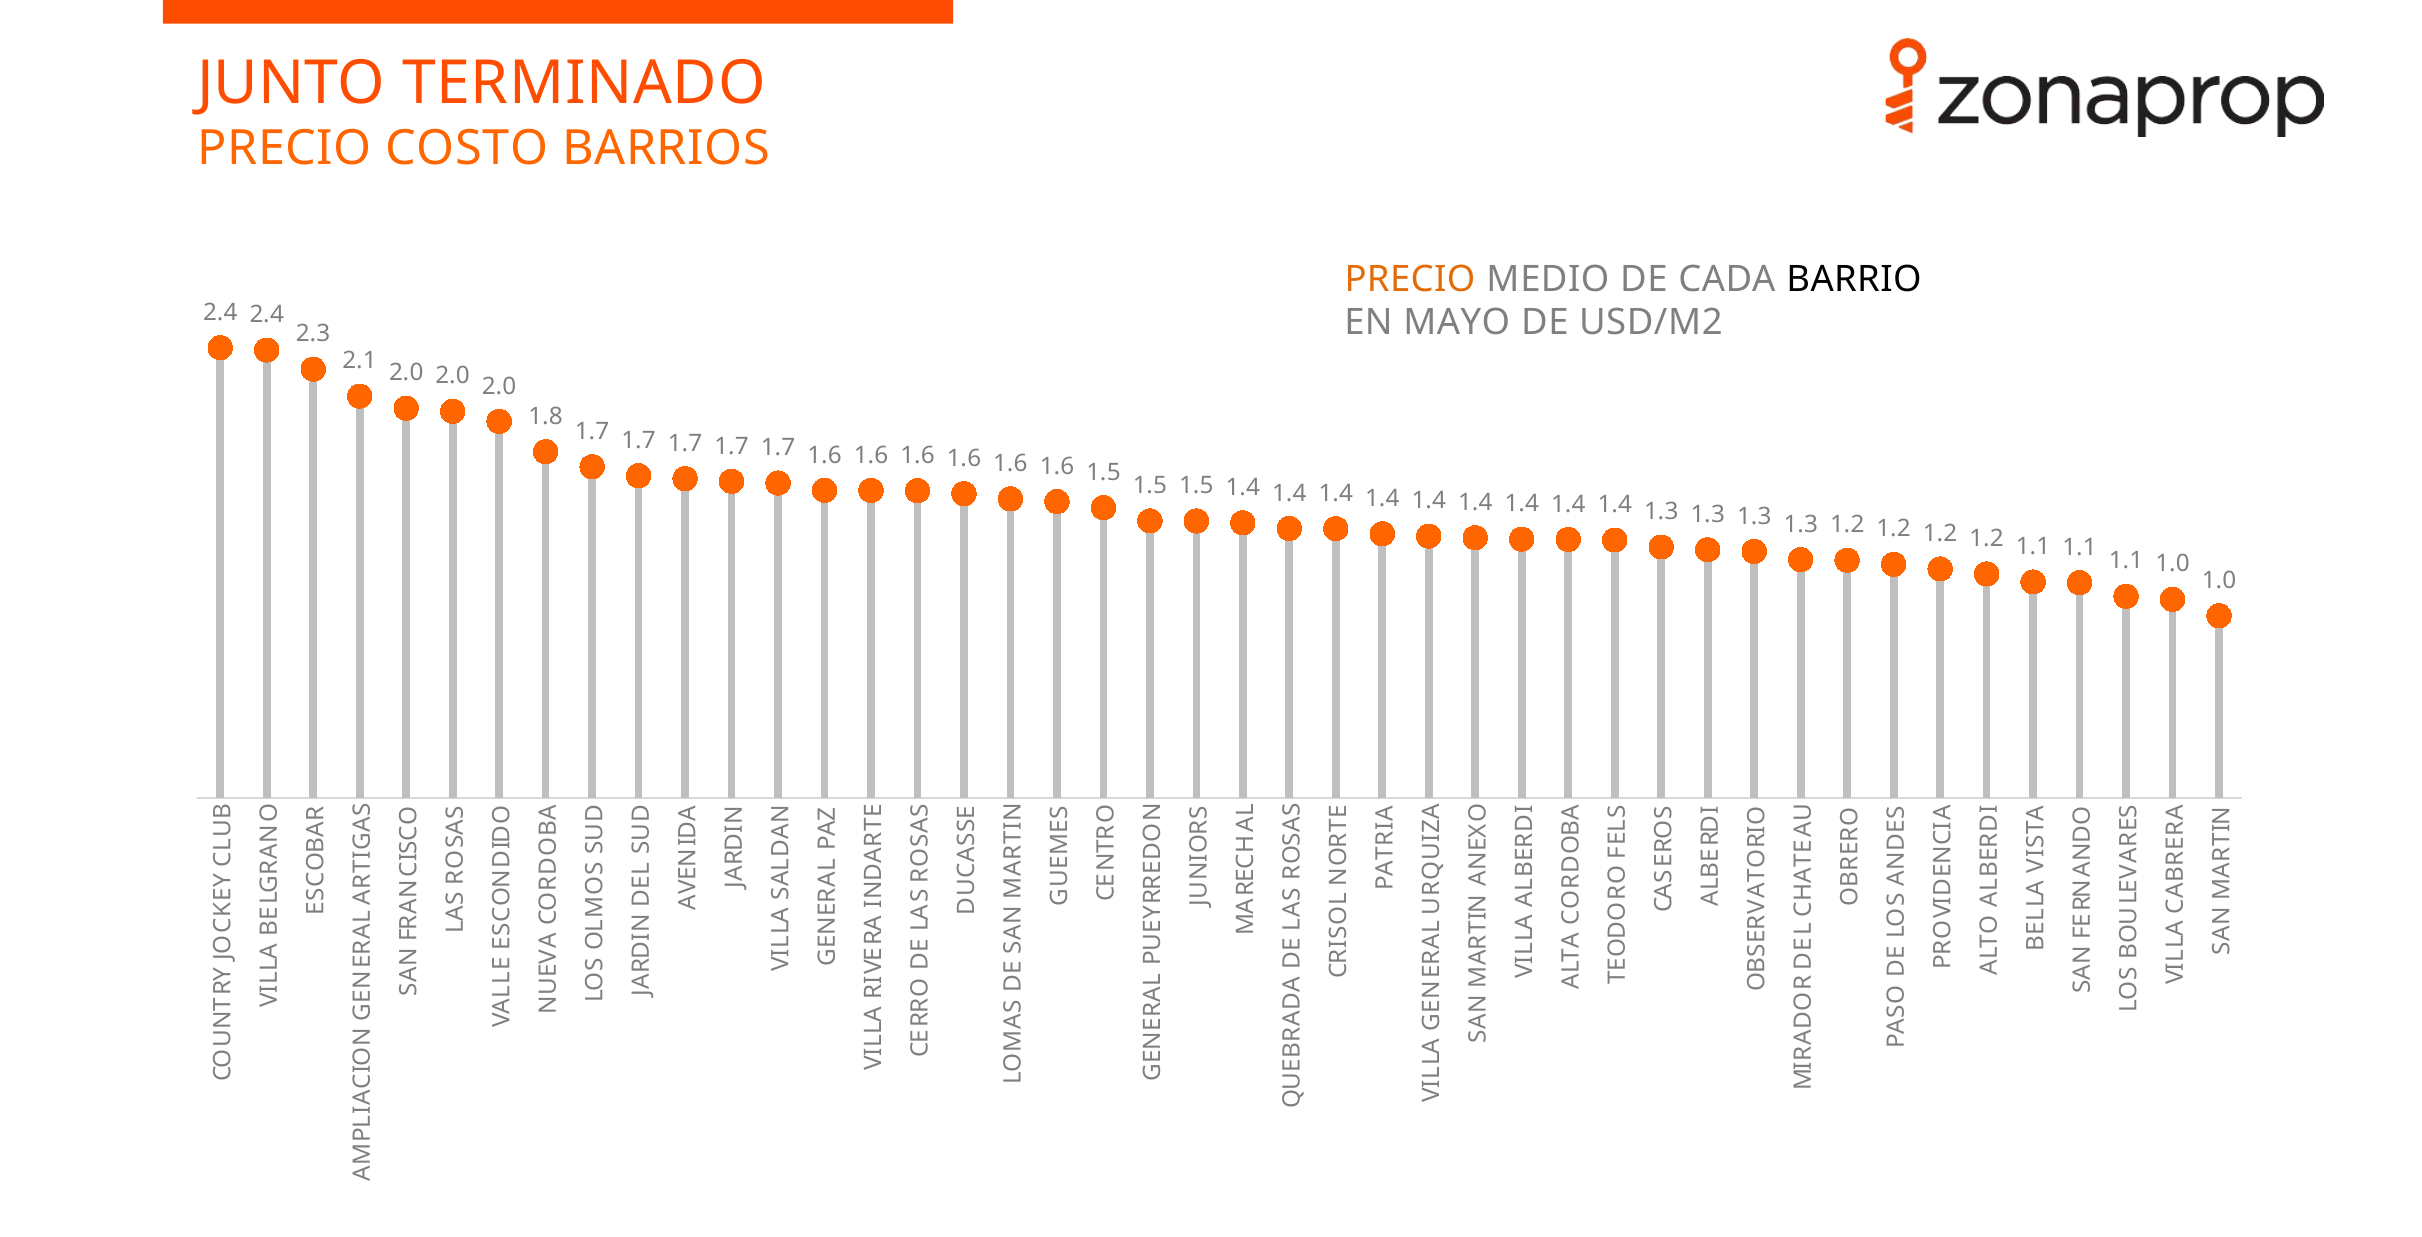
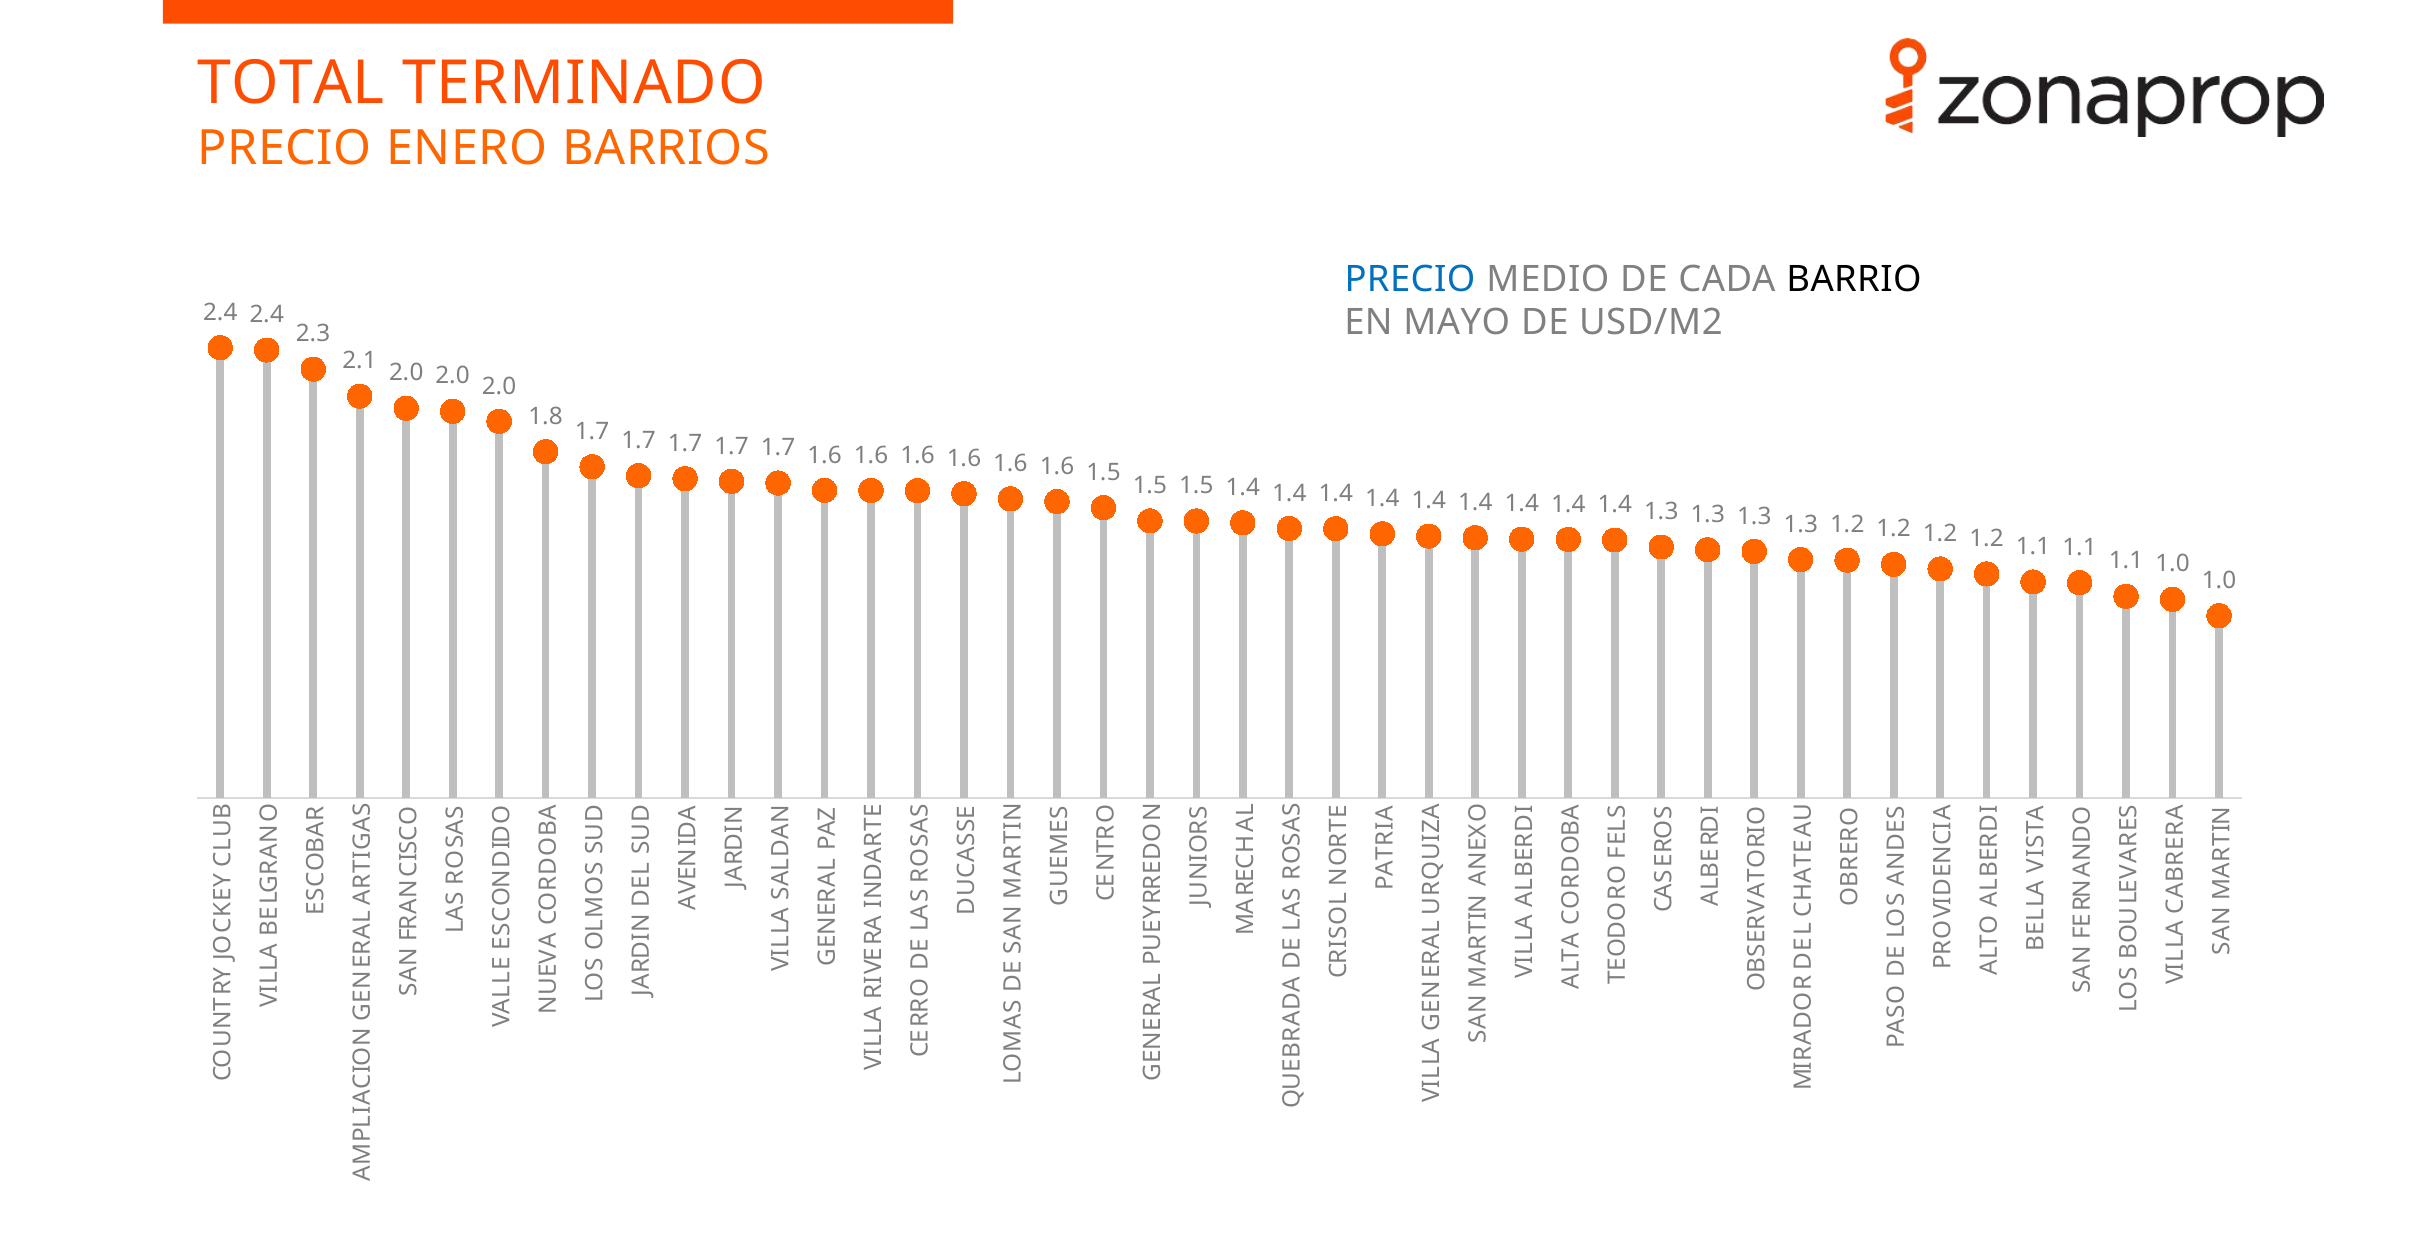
JUNTO: JUNTO -> TOTAL
COSTO: COSTO -> ENERO
PRECIO at (1410, 279) colour: orange -> blue
